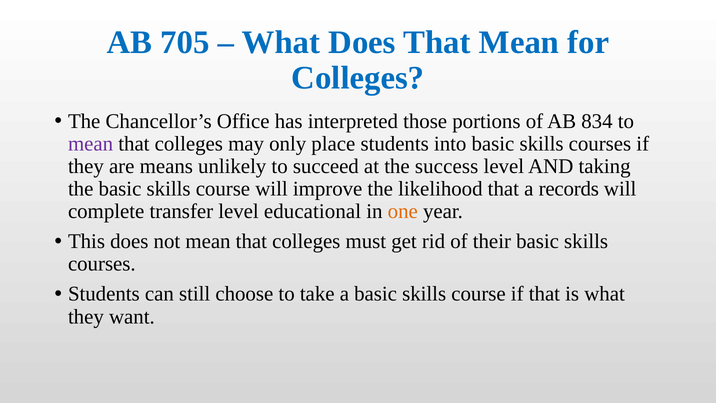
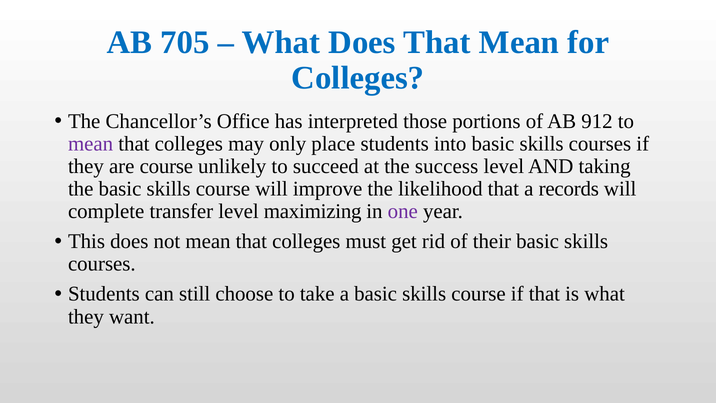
834: 834 -> 912
are means: means -> course
educational: educational -> maximizing
one colour: orange -> purple
